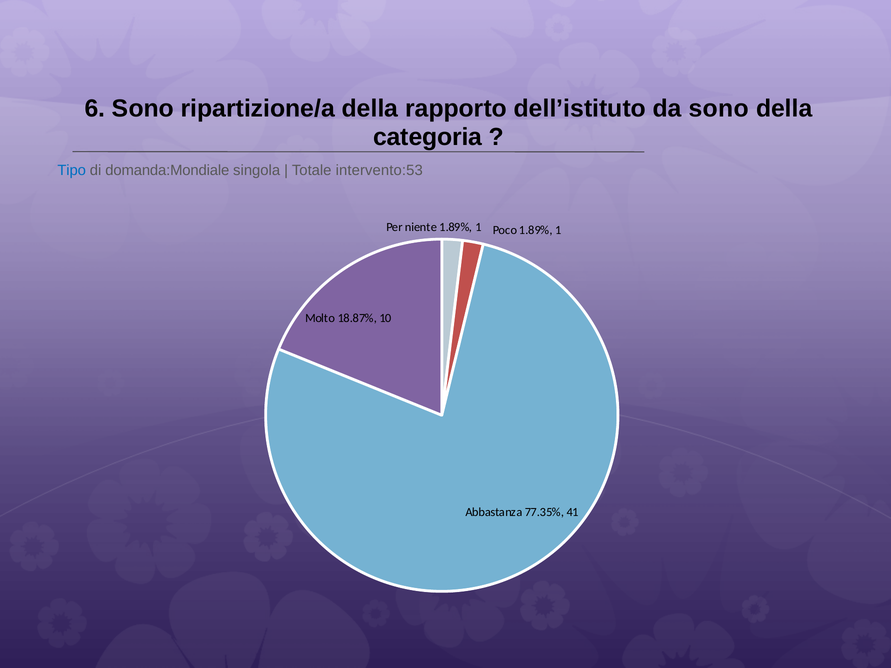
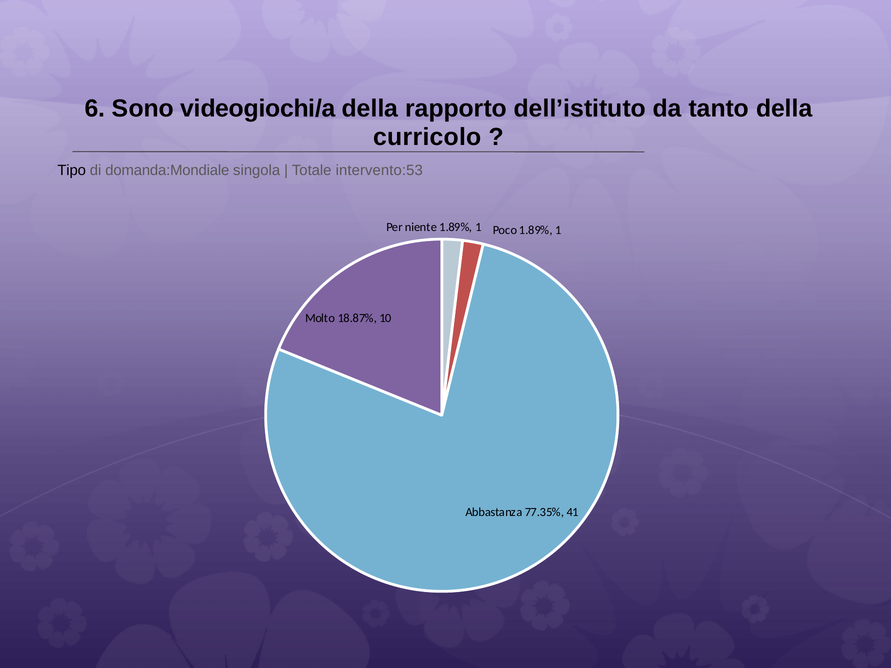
ripartizione/a: ripartizione/a -> videogiochi/a
da sono: sono -> tanto
categoria: categoria -> curricolo
Tipo colour: blue -> black
